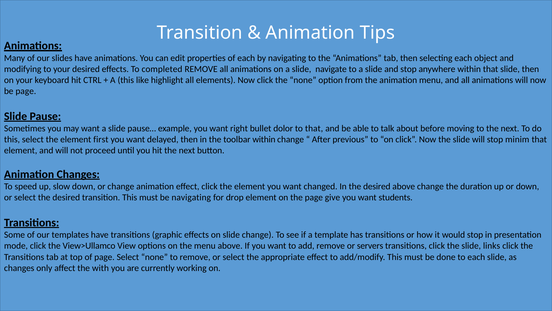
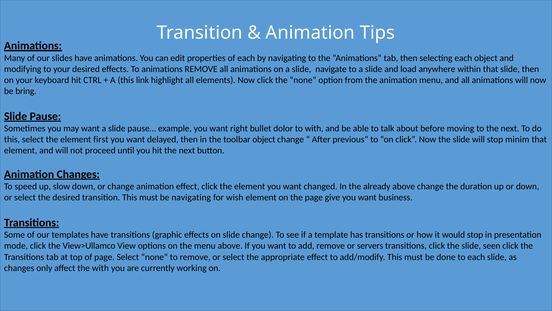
To completed: completed -> animations
and stop: stop -> load
like: like -> link
be page: page -> bring
to that: that -> with
toolbar within: within -> object
In the desired: desired -> already
drop: drop -> wish
students: students -> business
links: links -> seen
